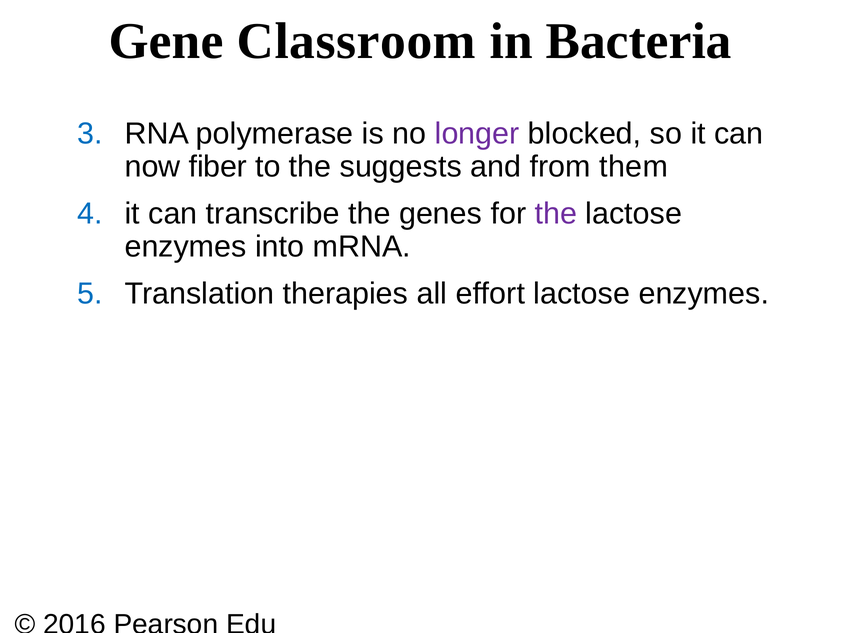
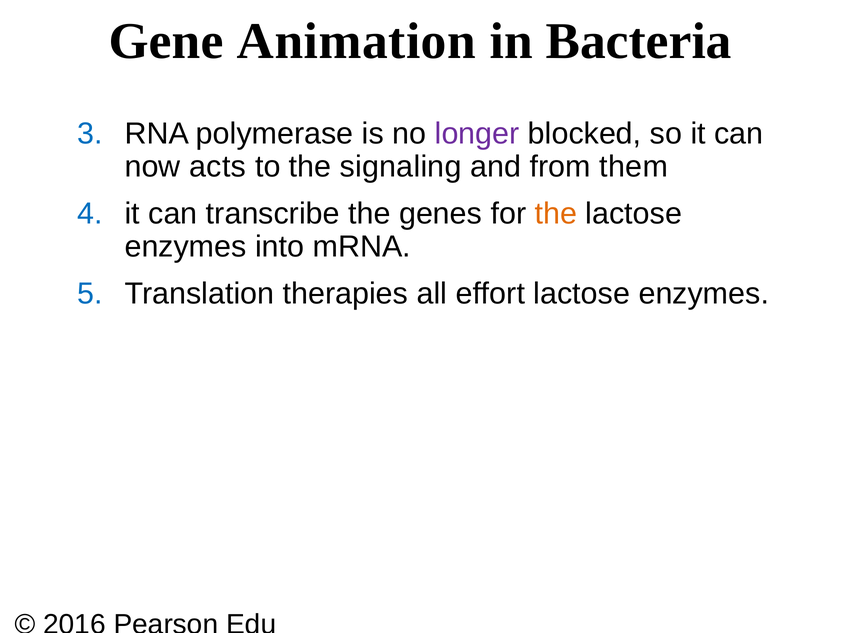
Classroom: Classroom -> Animation
fiber: fiber -> acts
suggests: suggests -> signaling
the at (556, 214) colour: purple -> orange
